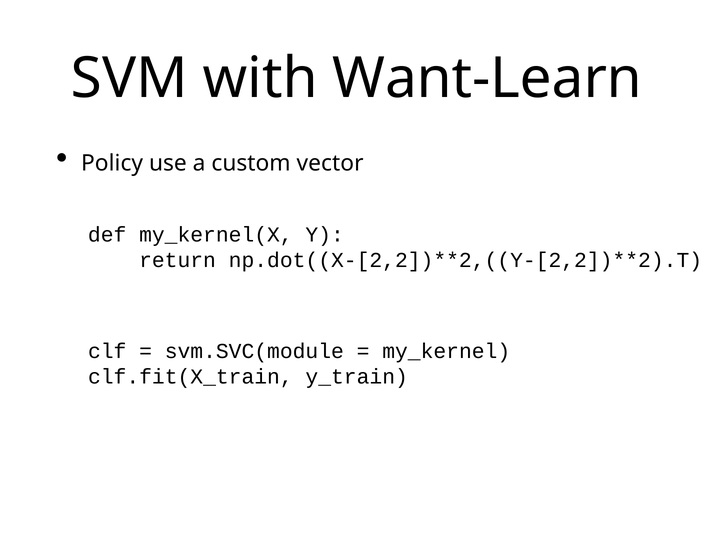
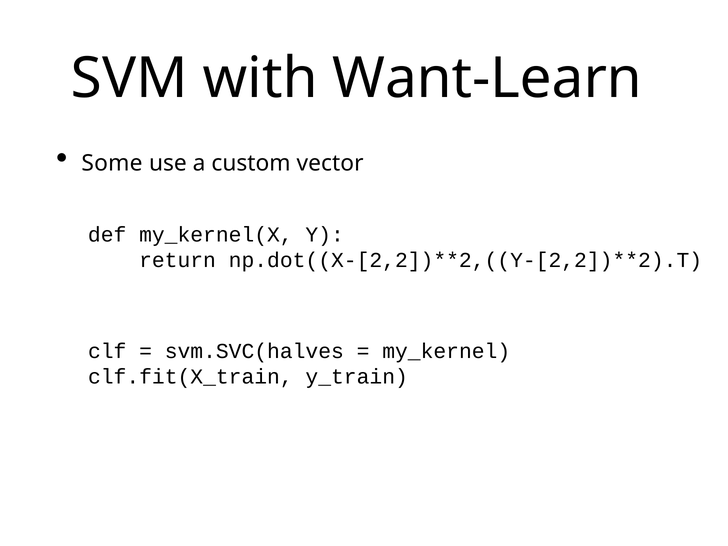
Policy: Policy -> Some
svm.SVC(module: svm.SVC(module -> svm.SVC(halves
